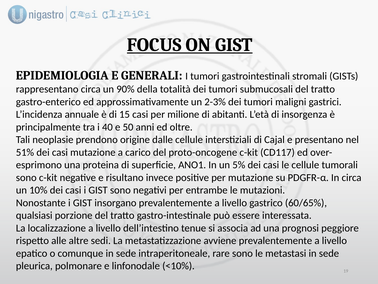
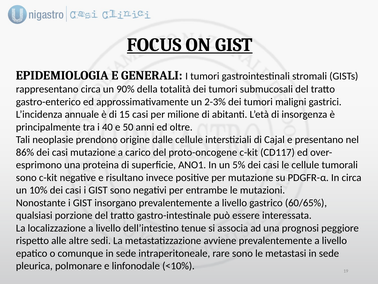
51%: 51% -> 86%
